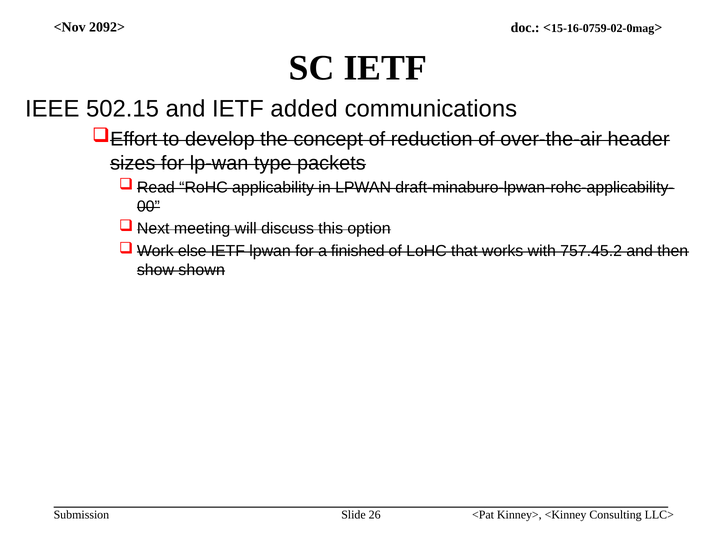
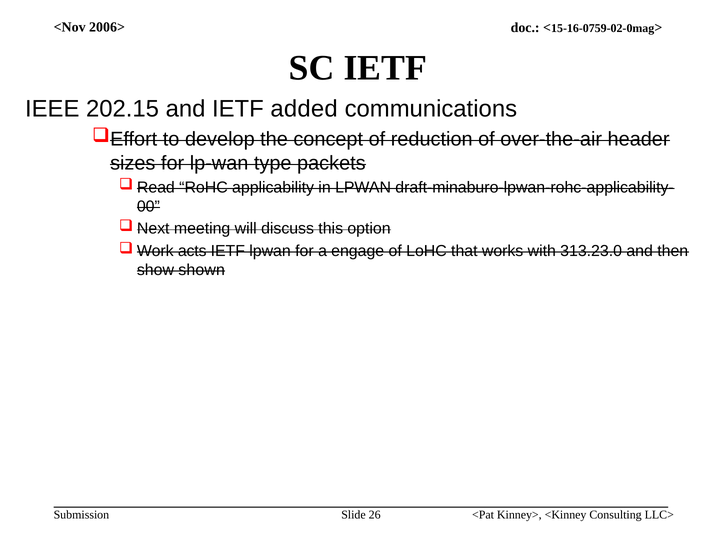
2092>: 2092> -> 2006>
502.15: 502.15 -> 202.15
else: else -> acts
finished: finished -> engage
757.45.2: 757.45.2 -> 313.23.0
